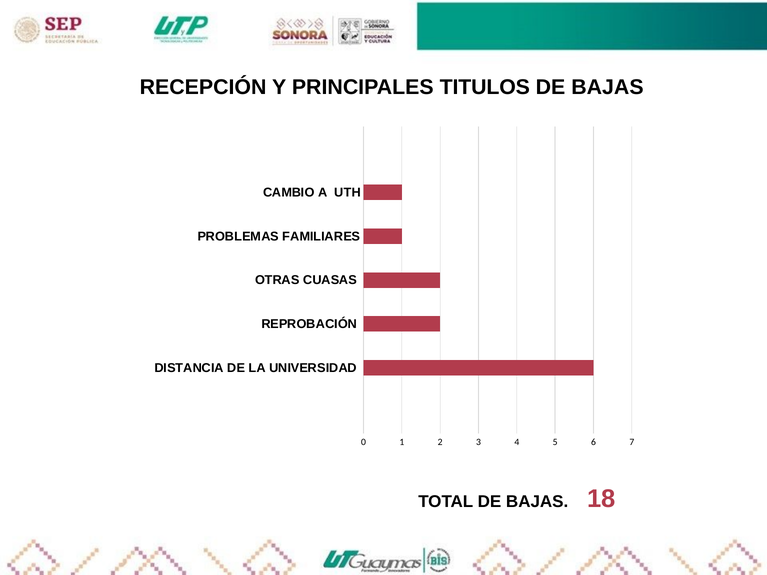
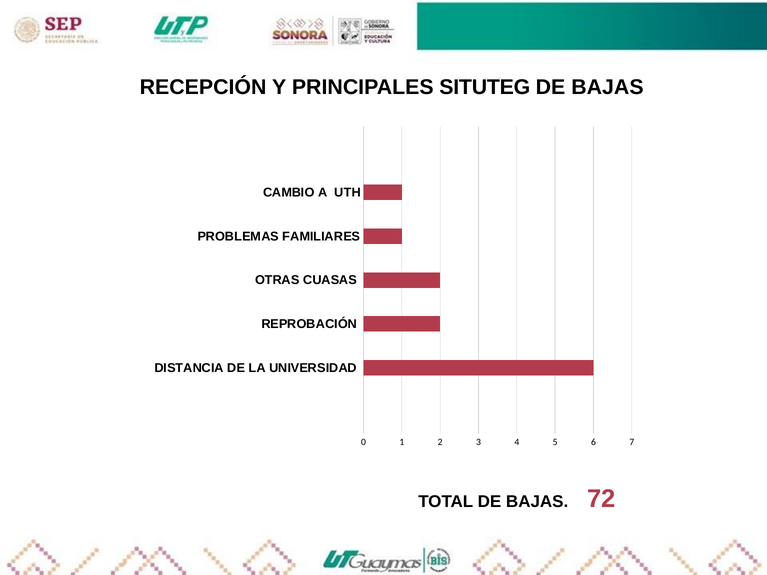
TITULOS: TITULOS -> SITUTEG
18: 18 -> 72
